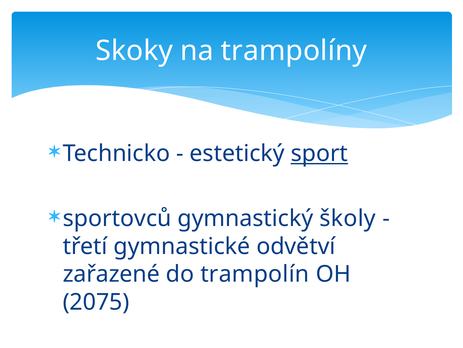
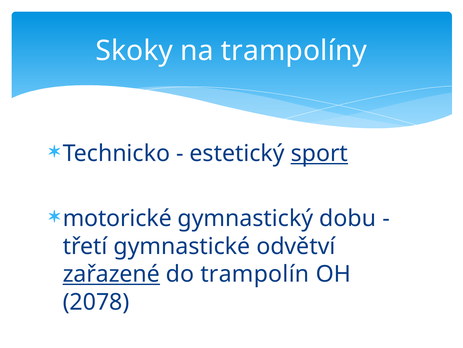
sportovců: sportovců -> motorické
školy: školy -> dobu
zařazené underline: none -> present
2075: 2075 -> 2078
